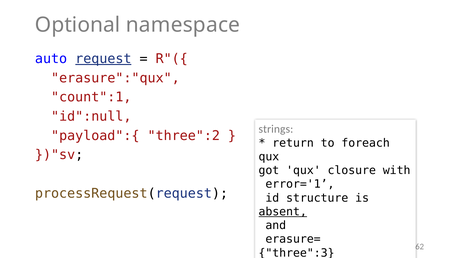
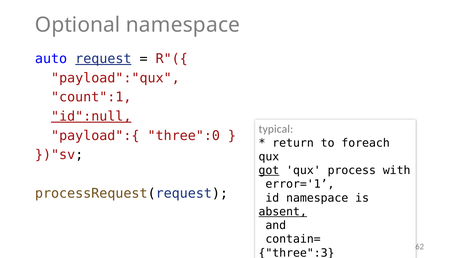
erasure":"qux: erasure":"qux -> payload":"qux
id":null underline: none -> present
strings: strings -> typical
three":2: three":2 -> three":0
got underline: none -> present
closure: closure -> process
id structure: structure -> namespace
erasure=: erasure= -> contain=
